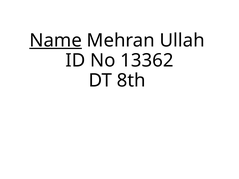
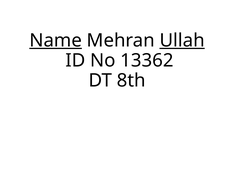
Ullah underline: none -> present
